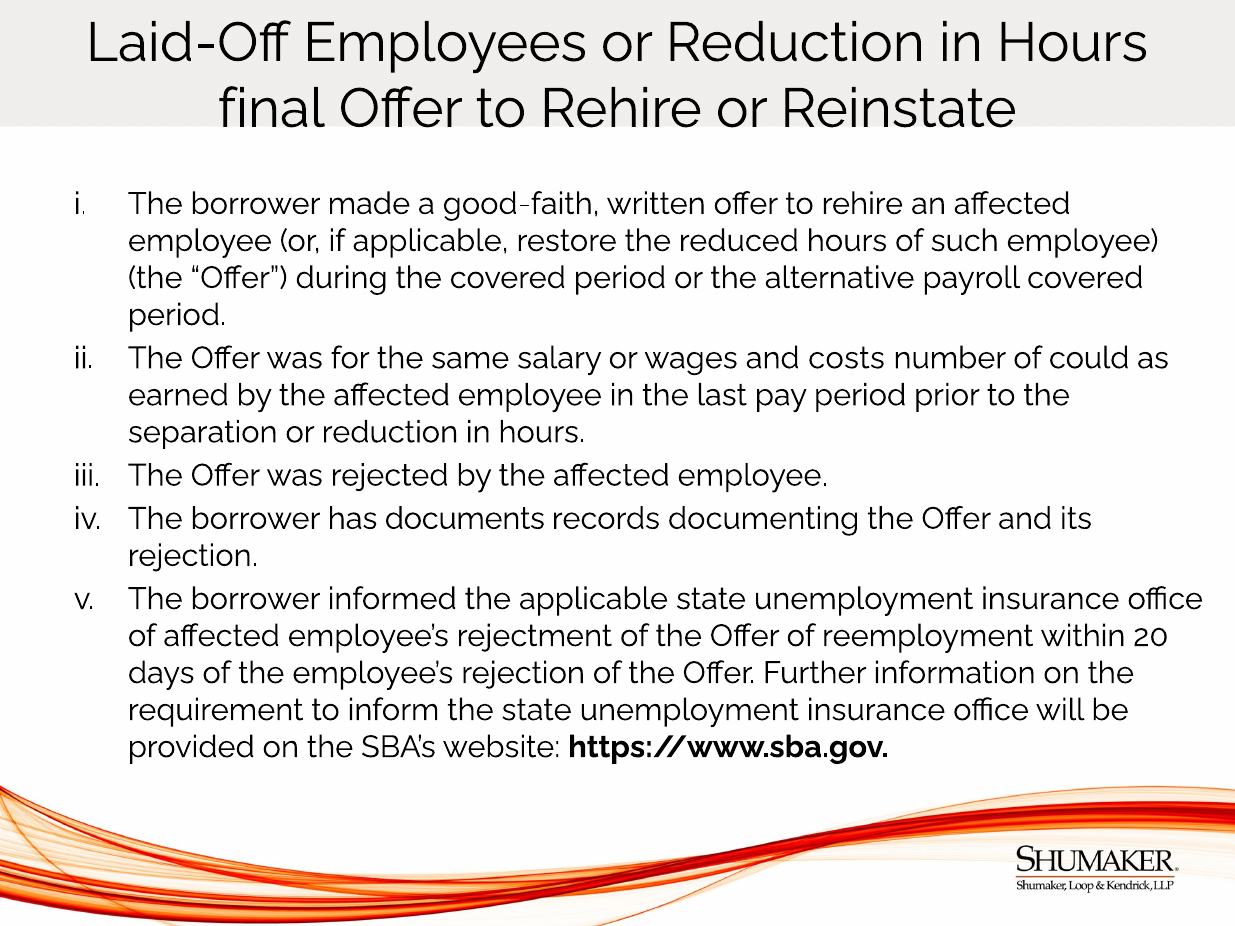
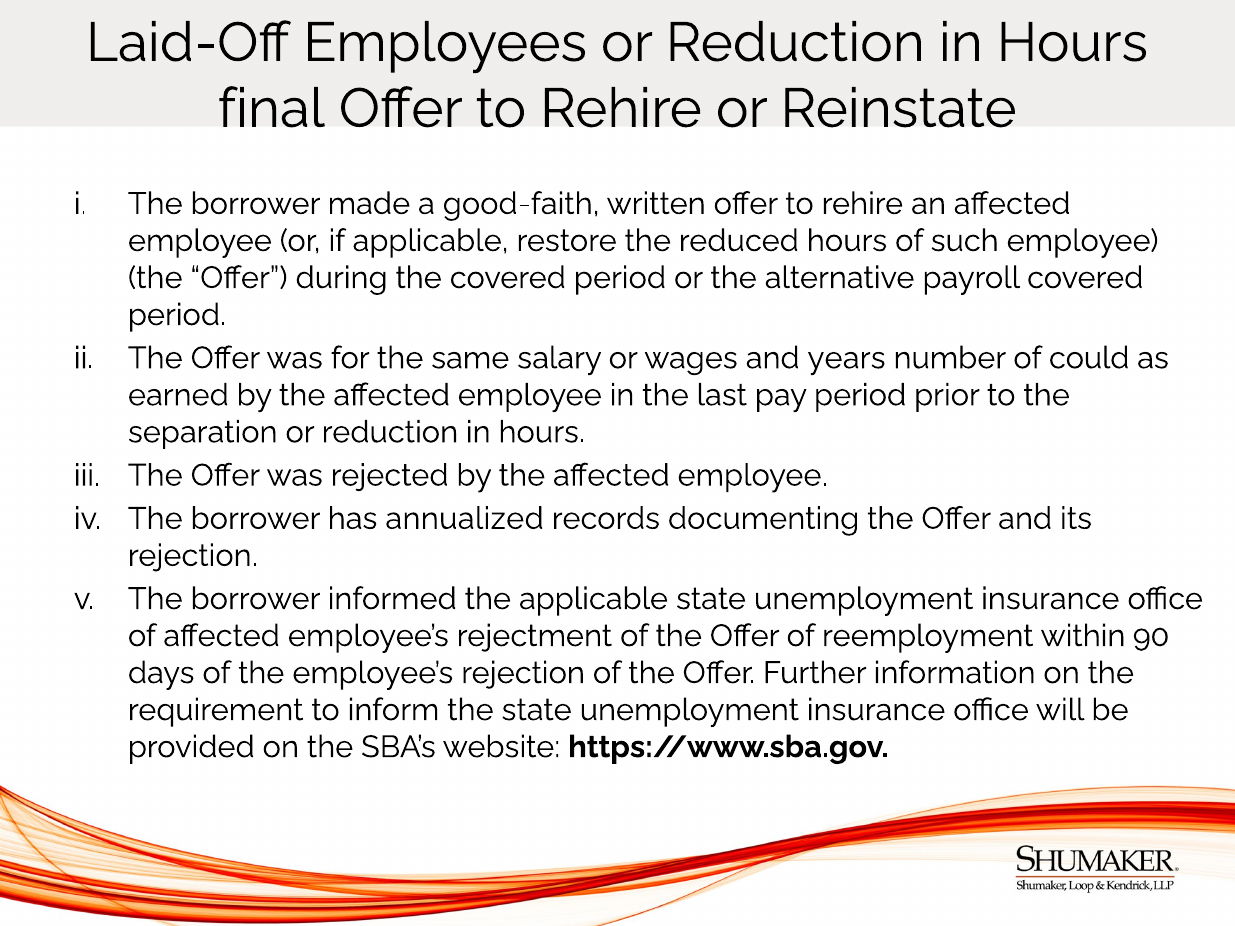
costs: costs -> years
documents: documents -> annualized
20: 20 -> 90
